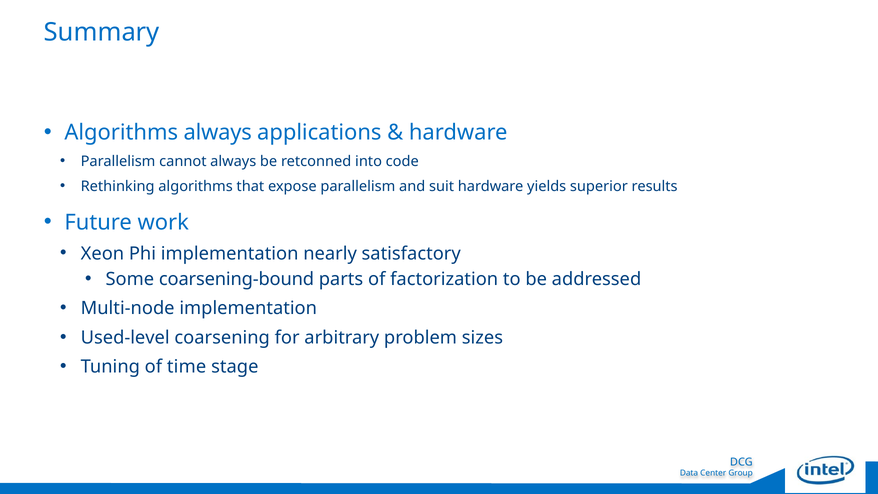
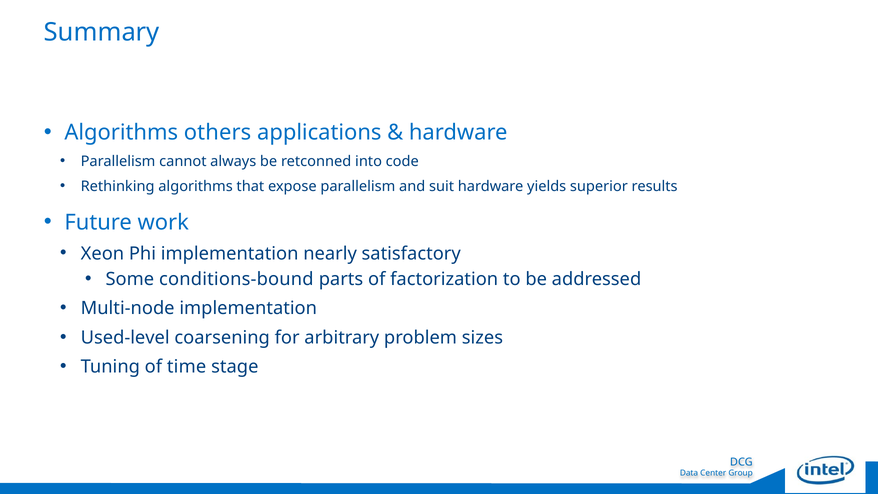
Algorithms always: always -> others
coarsening-bound: coarsening-bound -> conditions-bound
